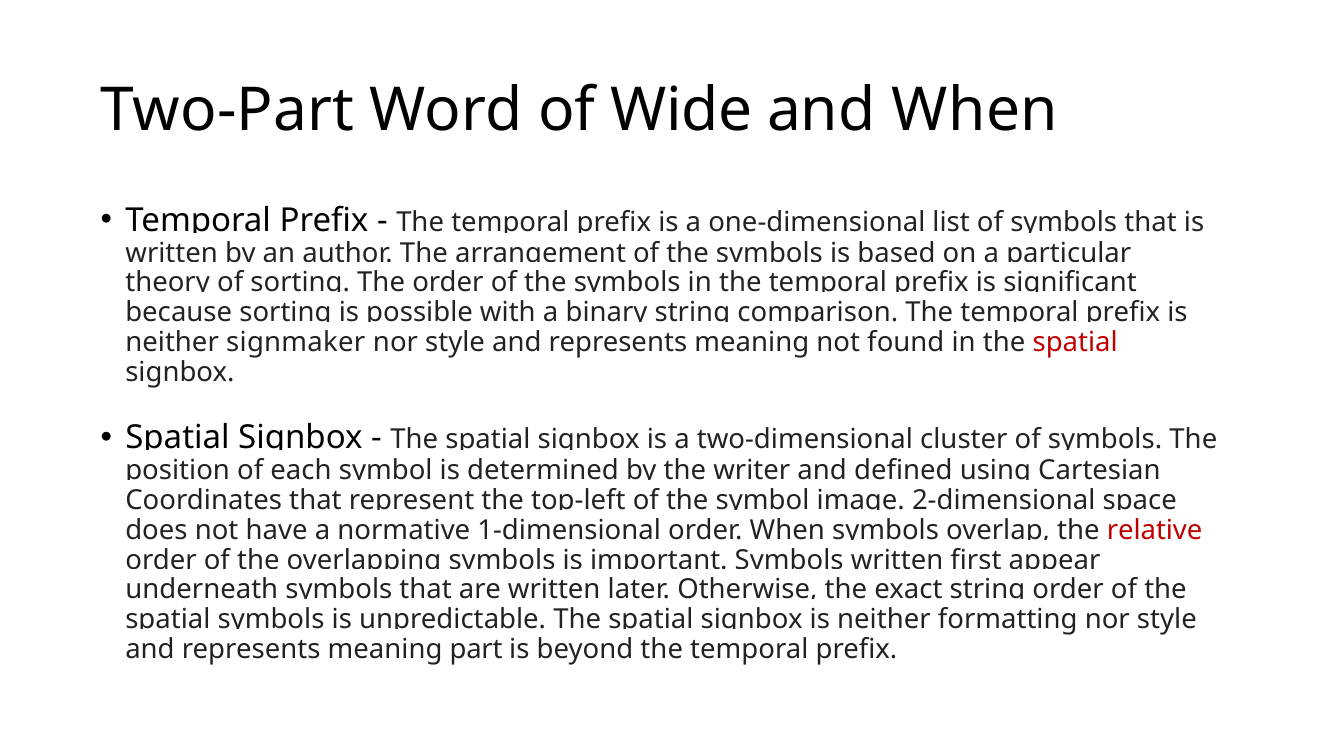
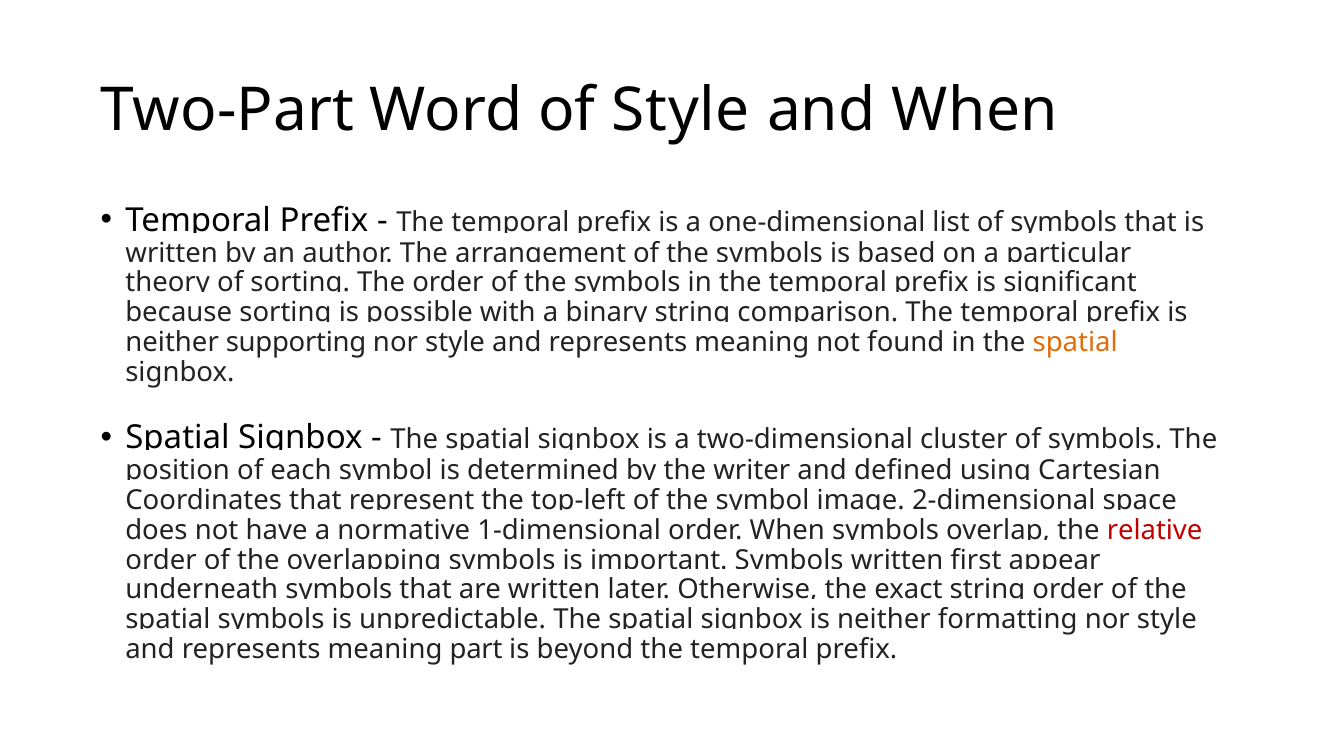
of Wide: Wide -> Style
signmaker: signmaker -> supporting
spatial at (1075, 342) colour: red -> orange
